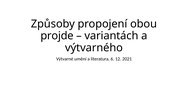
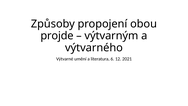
variantách: variantách -> výtvarným
